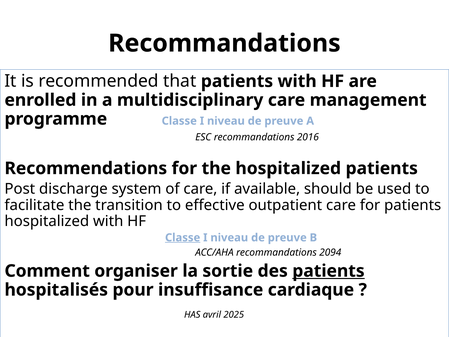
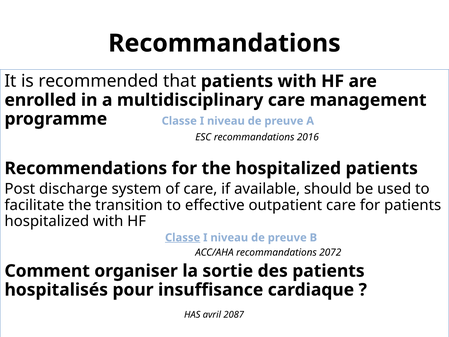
2094: 2094 -> 2072
patients at (328, 271) underline: present -> none
2025: 2025 -> 2087
